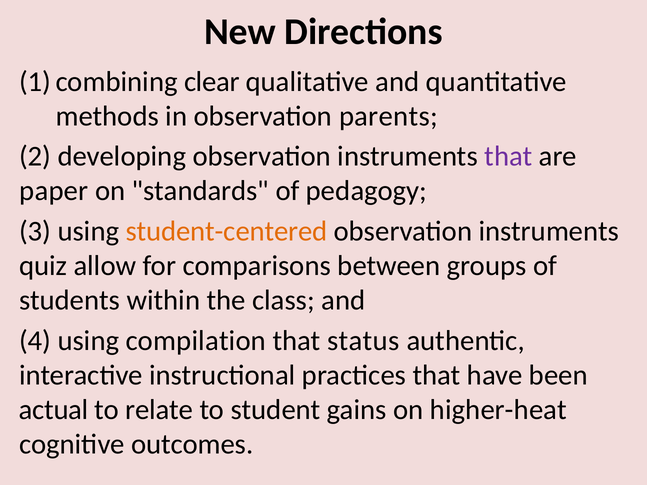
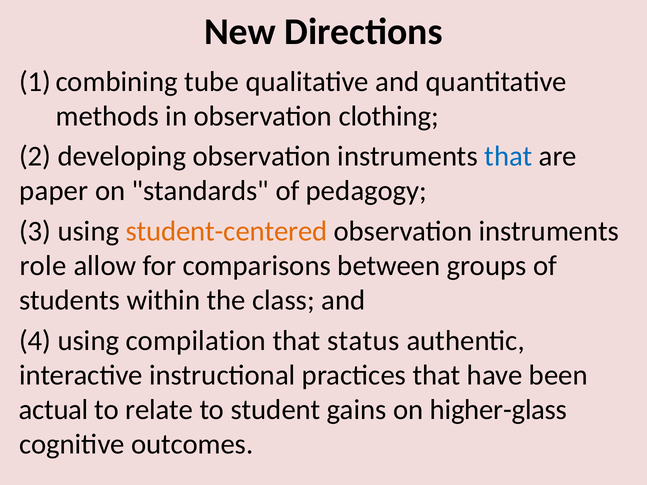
clear: clear -> tube
parents: parents -> clothing
that at (508, 157) colour: purple -> blue
quiz: quiz -> role
higher-heat: higher-heat -> higher-glass
